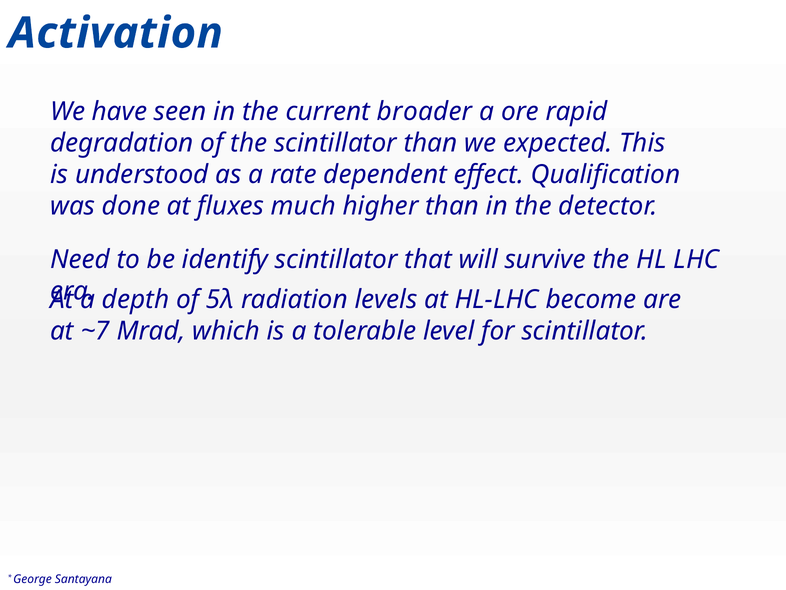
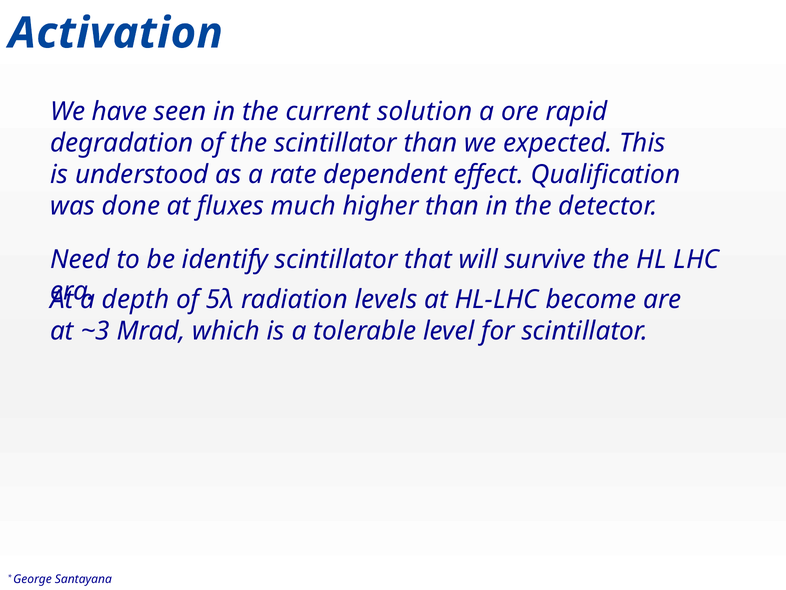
broader: broader -> solution
~7: ~7 -> ~3
